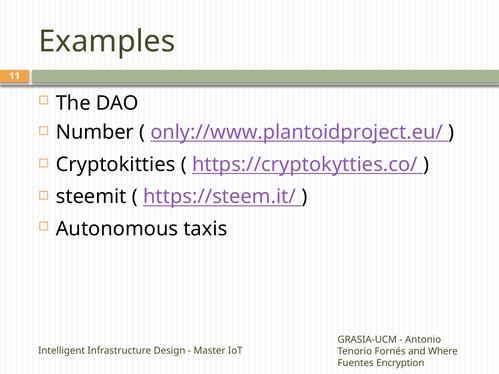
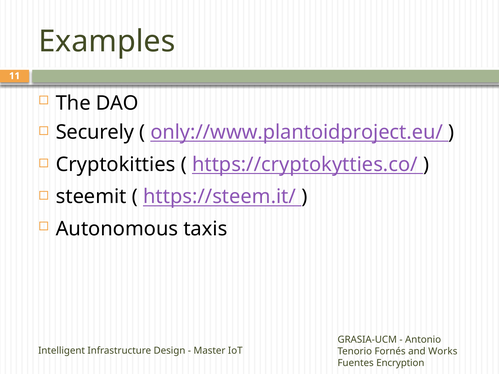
Number: Number -> Securely
Where: Where -> Works
